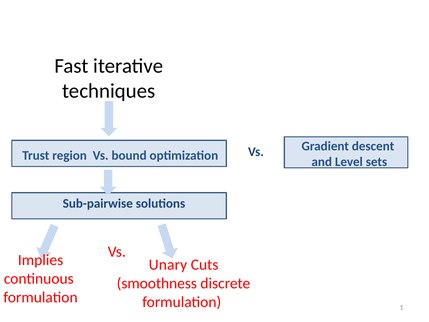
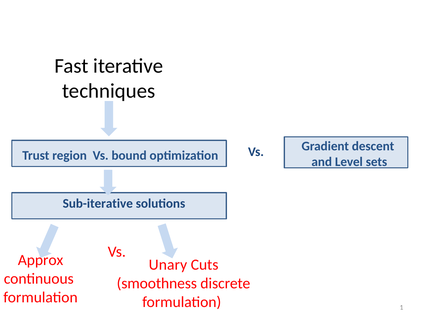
Sub-pairwise: Sub-pairwise -> Sub-iterative
Implies: Implies -> Approx
